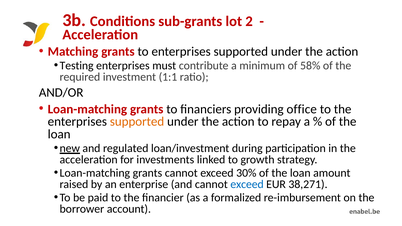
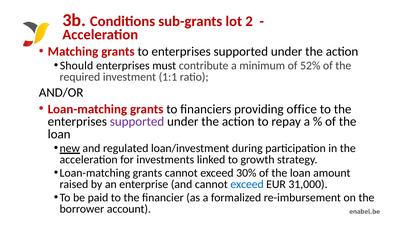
Testing: Testing -> Should
58%: 58% -> 52%
supported at (137, 122) colour: orange -> purple
38,271: 38,271 -> 31,000
